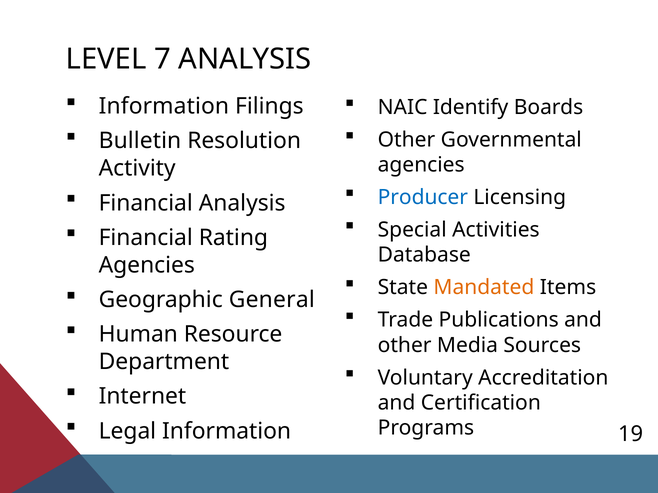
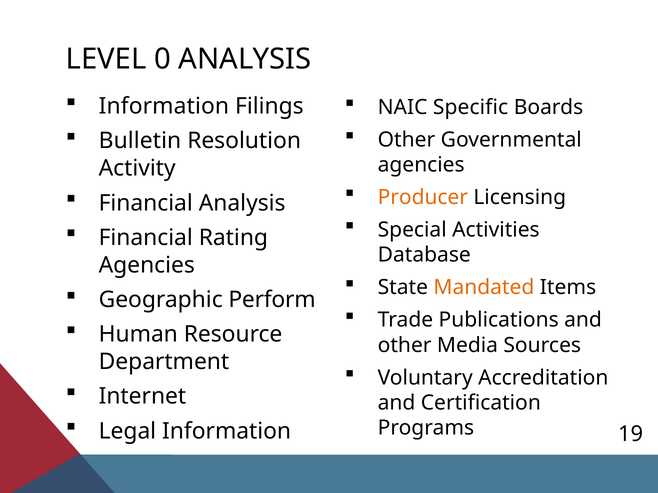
7: 7 -> 0
Identify: Identify -> Specific
Producer colour: blue -> orange
General: General -> Perform
